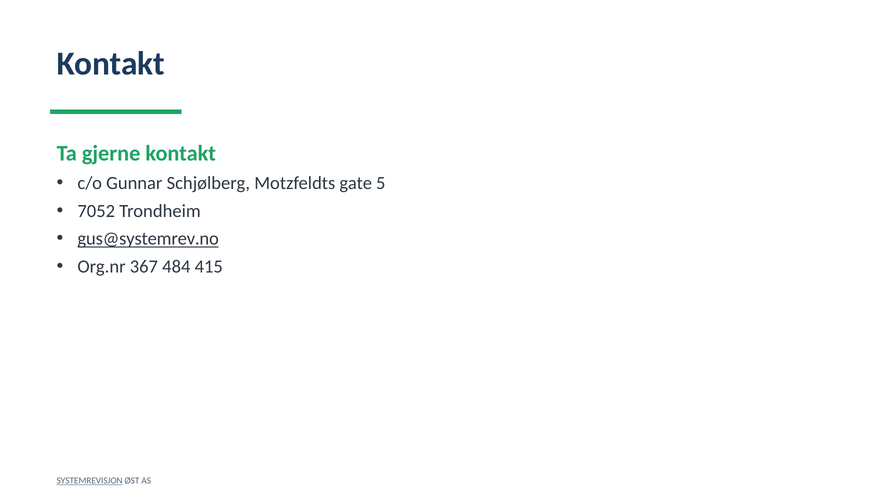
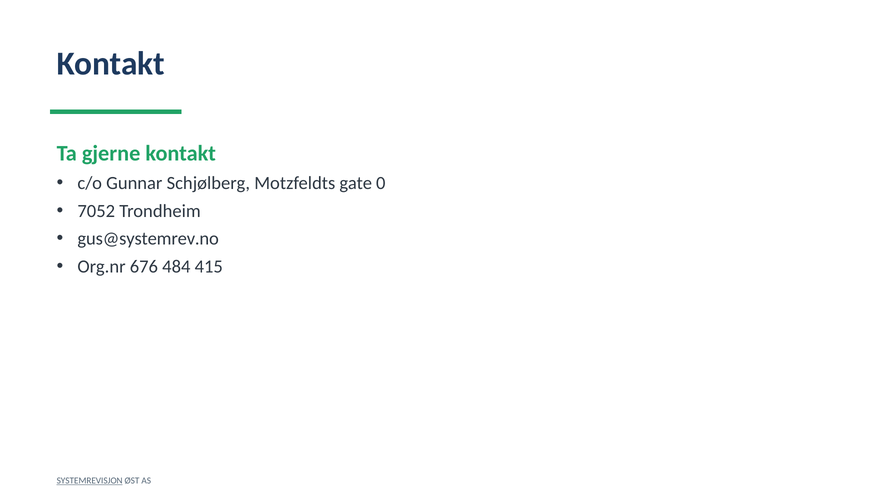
5: 5 -> 0
gus@systemrev.no underline: present -> none
367: 367 -> 676
